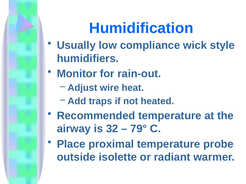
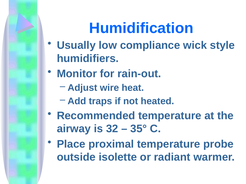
79°: 79° -> 35°
